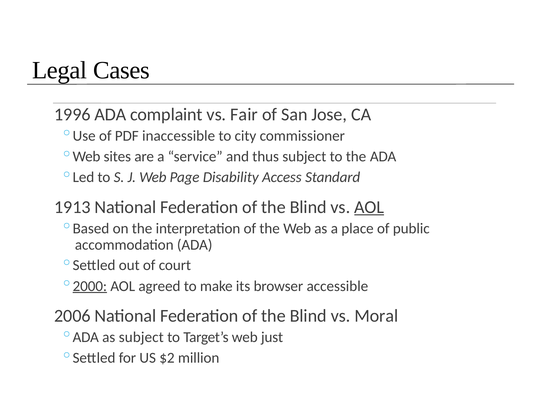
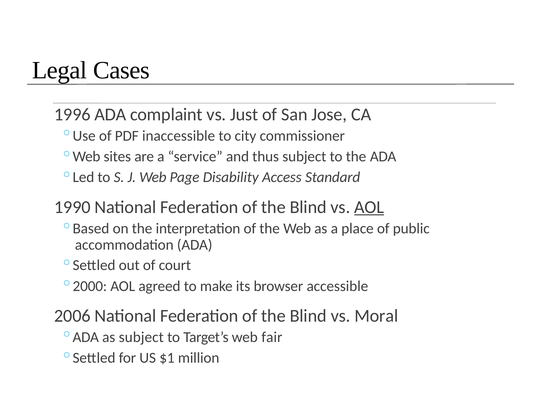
Fair: Fair -> Just
1913: 1913 -> 1990
2000 underline: present -> none
just: just -> fair
$2: $2 -> $1
